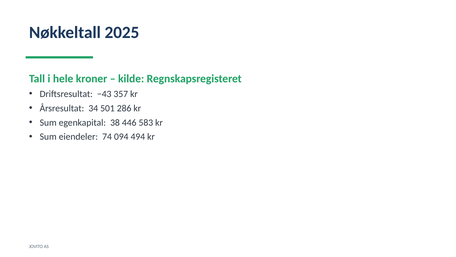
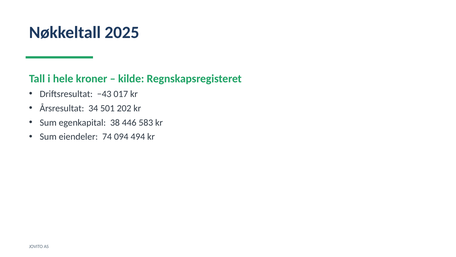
357: 357 -> 017
286: 286 -> 202
